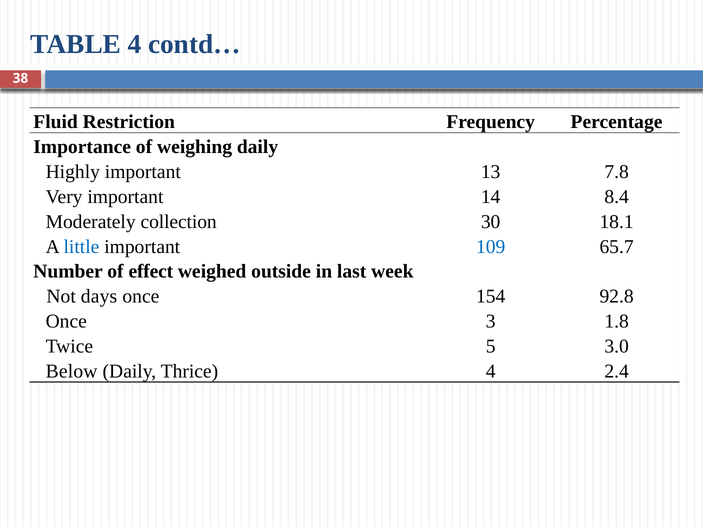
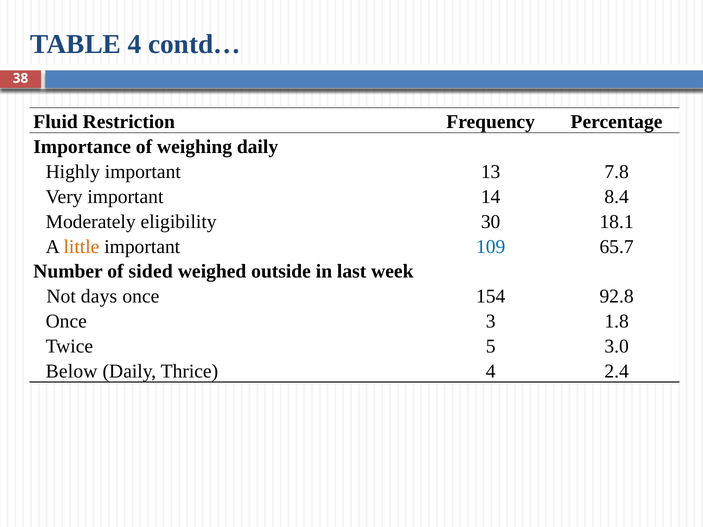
collection: collection -> eligibility
little colour: blue -> orange
effect: effect -> sided
